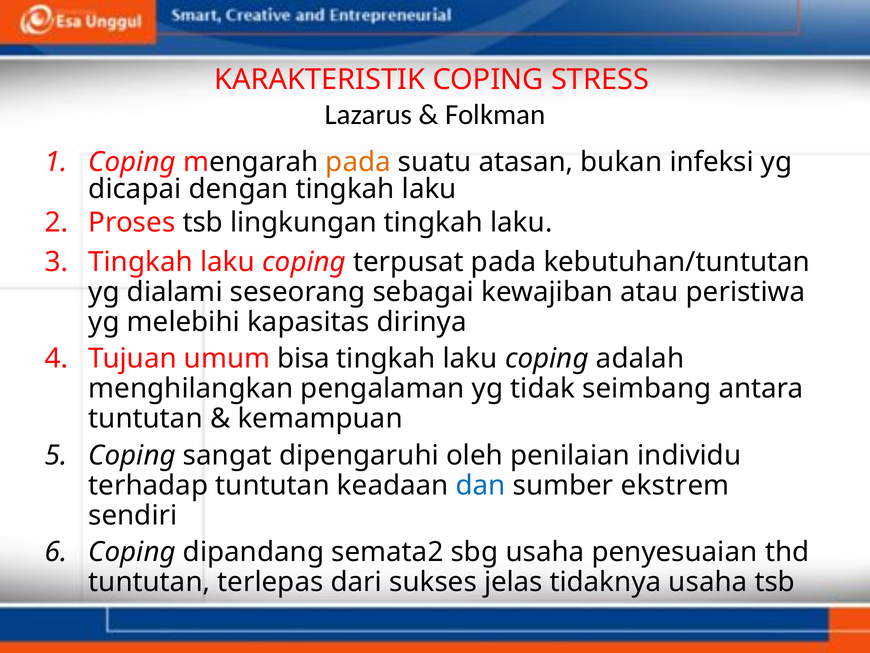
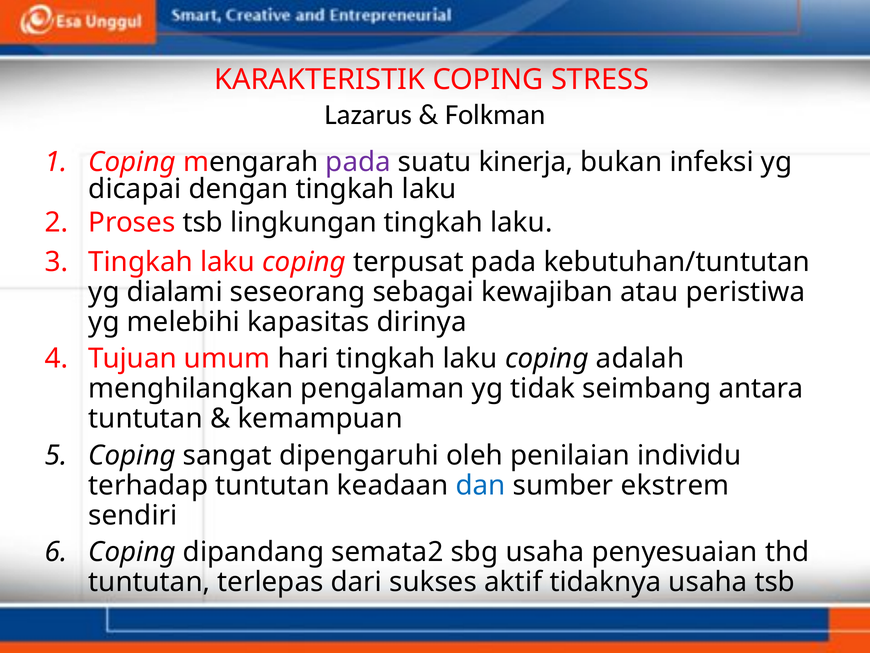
pada at (358, 162) colour: orange -> purple
atasan: atasan -> kinerja
bisa: bisa -> hari
jelas: jelas -> aktif
